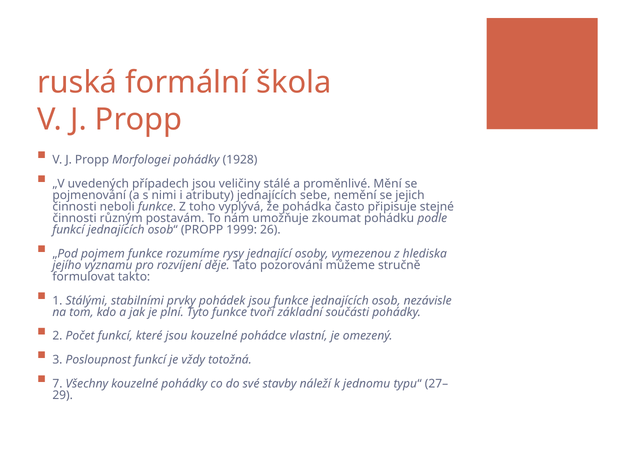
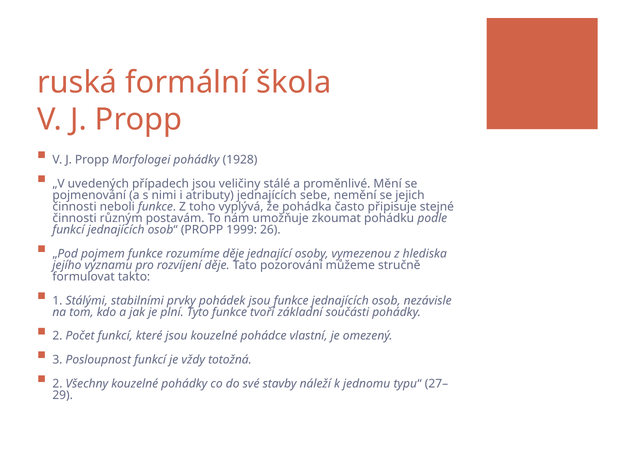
rozumíme rysy: rysy -> děje
7 at (57, 383): 7 -> 2
